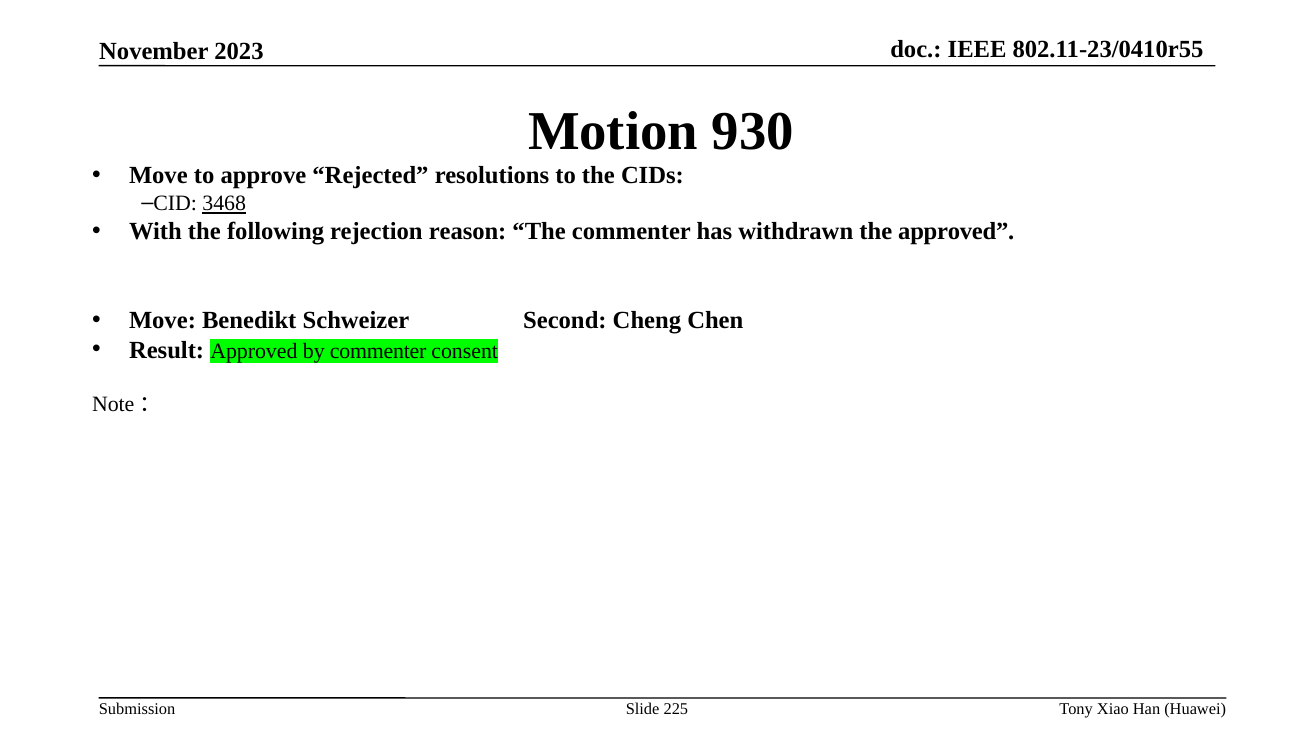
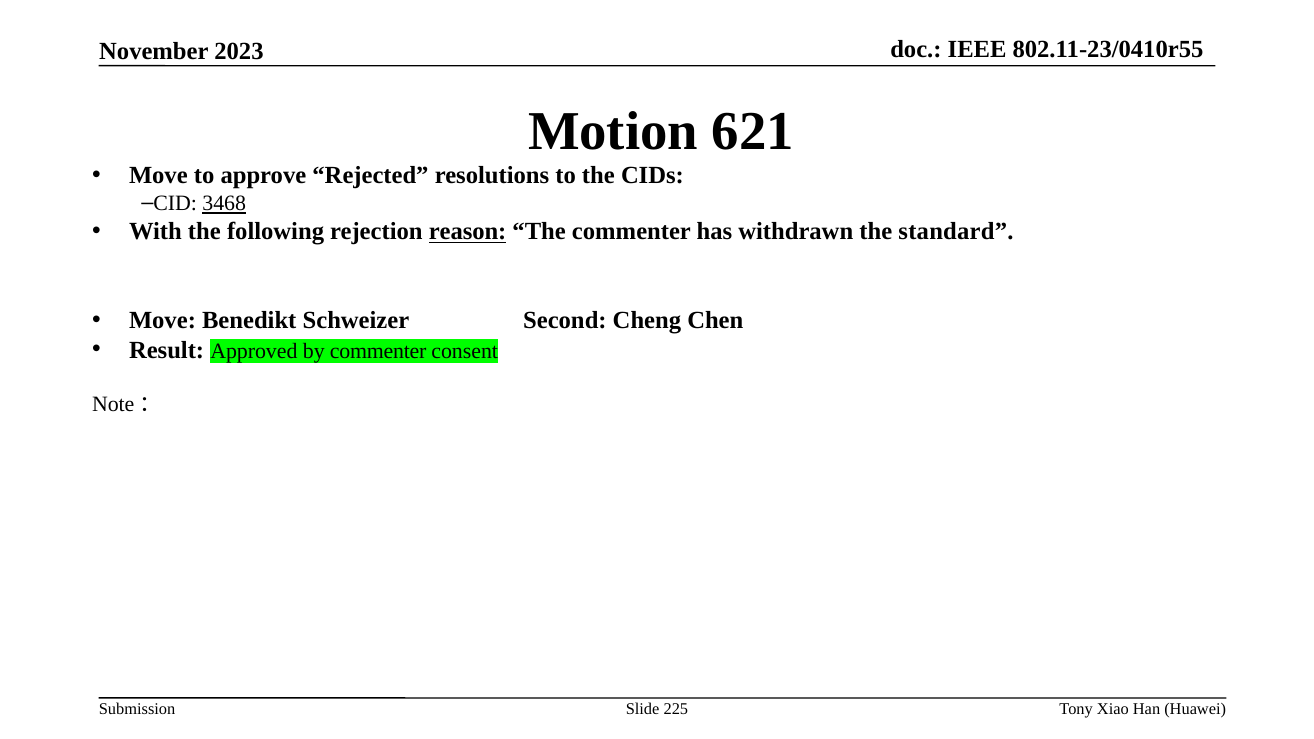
930: 930 -> 621
reason underline: none -> present
the approved: approved -> standard
